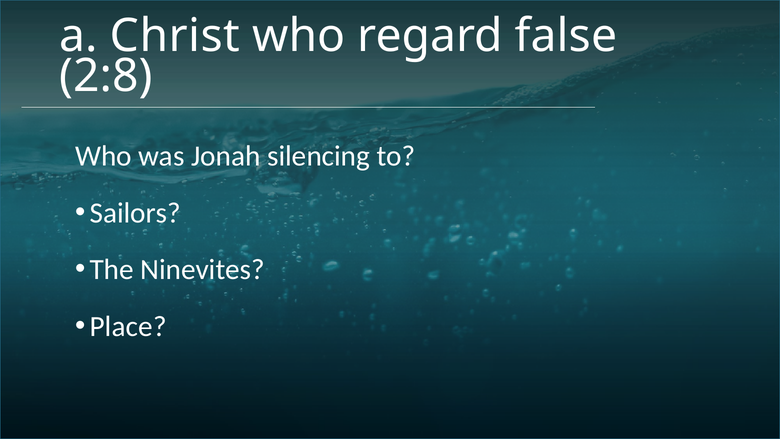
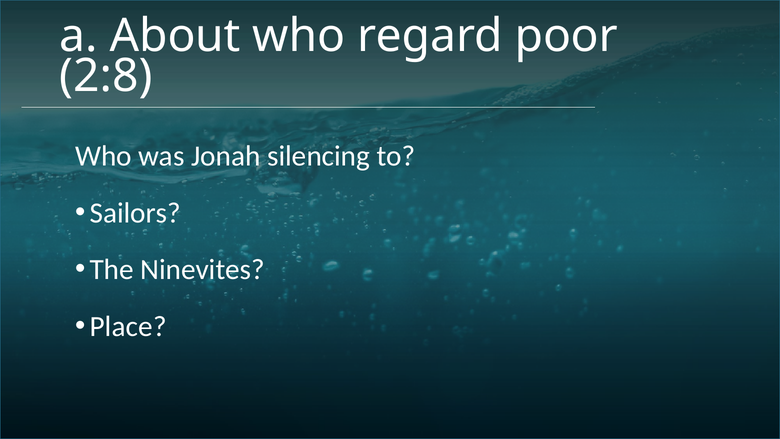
Christ: Christ -> About
false: false -> poor
